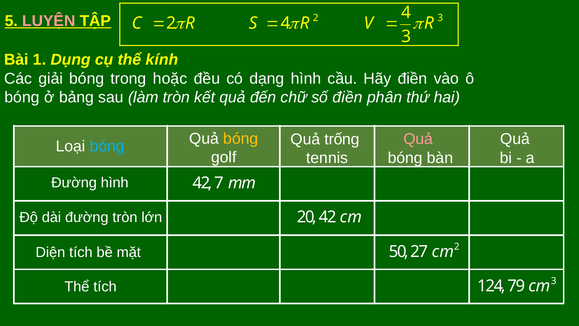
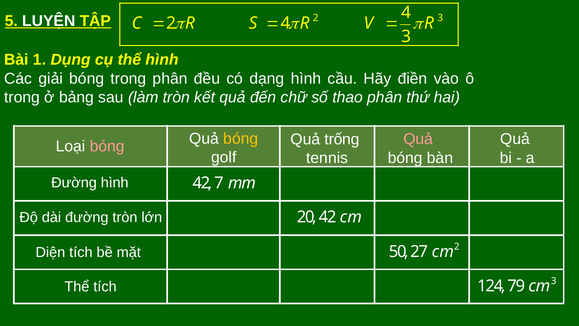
LUYỆN colour: pink -> white
thể kính: kính -> hình
trong hoặc: hoặc -> phân
bóng at (22, 97): bóng -> trong
số điền: điền -> thao
bóng at (107, 146) colour: light blue -> pink
